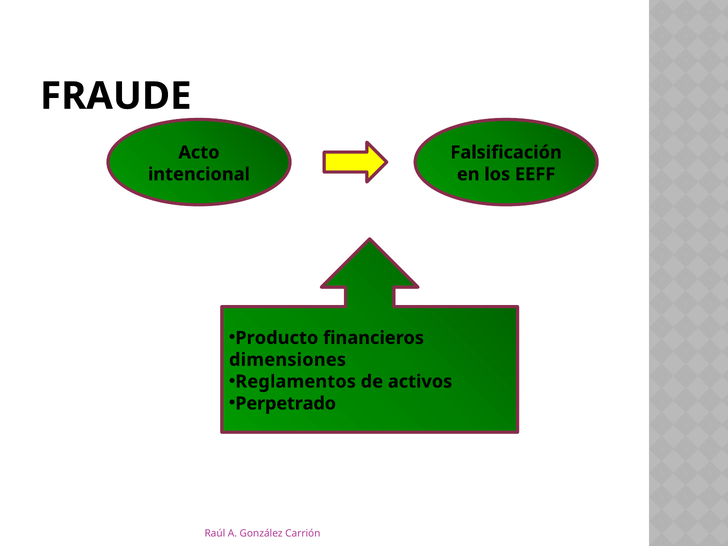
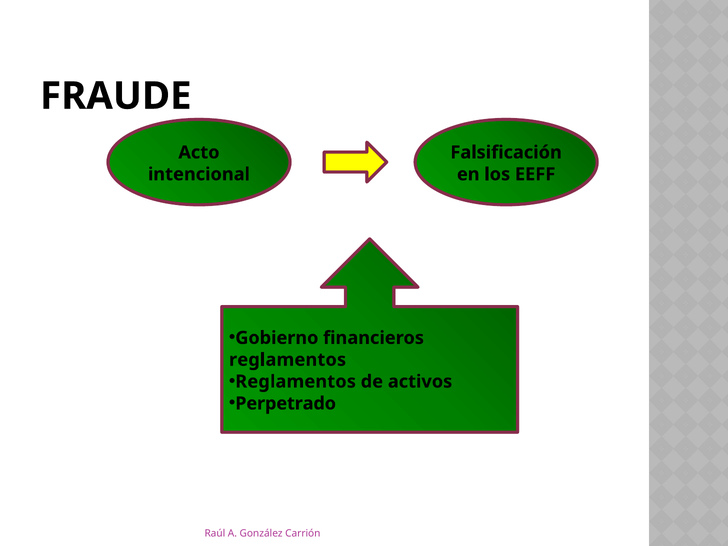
Producto: Producto -> Gobierno
dimensiones at (288, 360): dimensiones -> reglamentos
